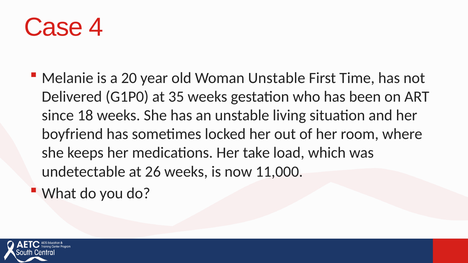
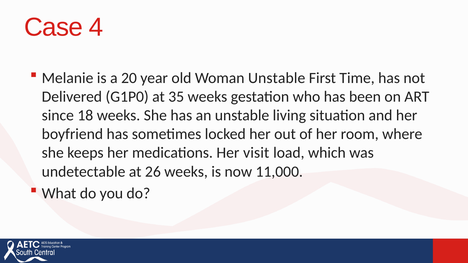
take: take -> visit
